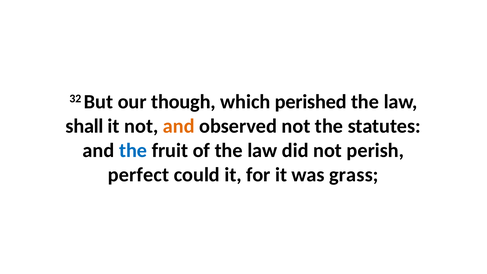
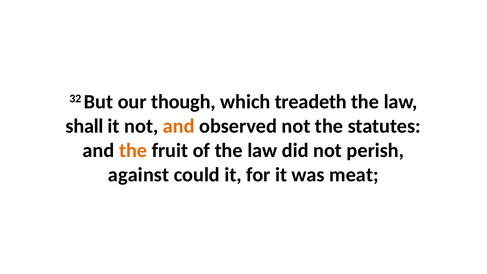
perished: perished -> treadeth
the at (133, 151) colour: blue -> orange
perfect: perfect -> against
grass: grass -> meat
